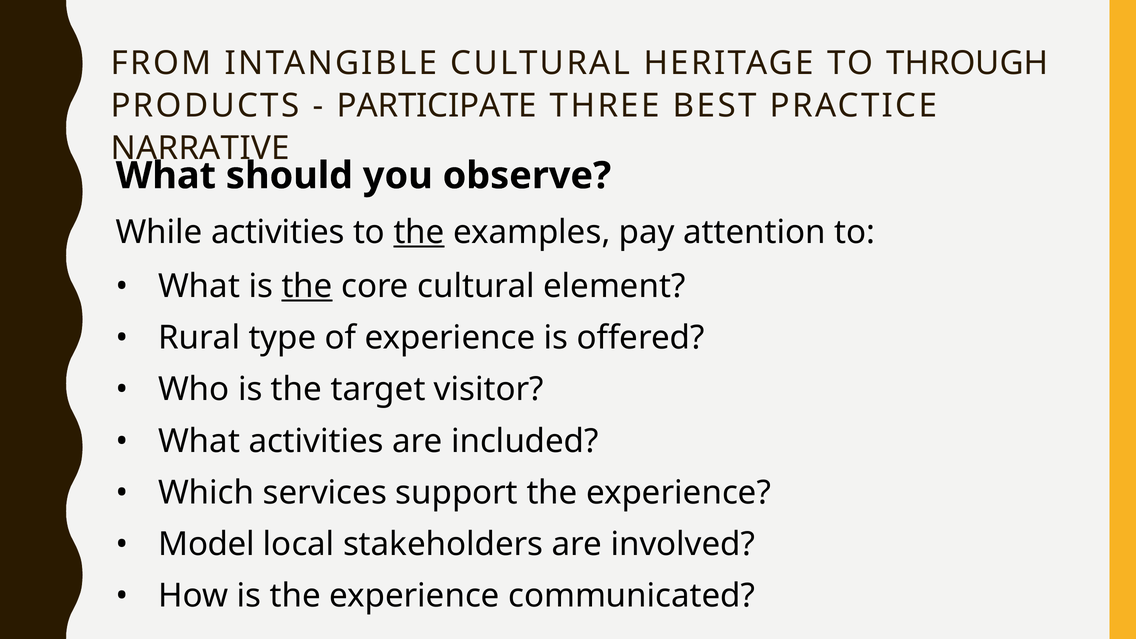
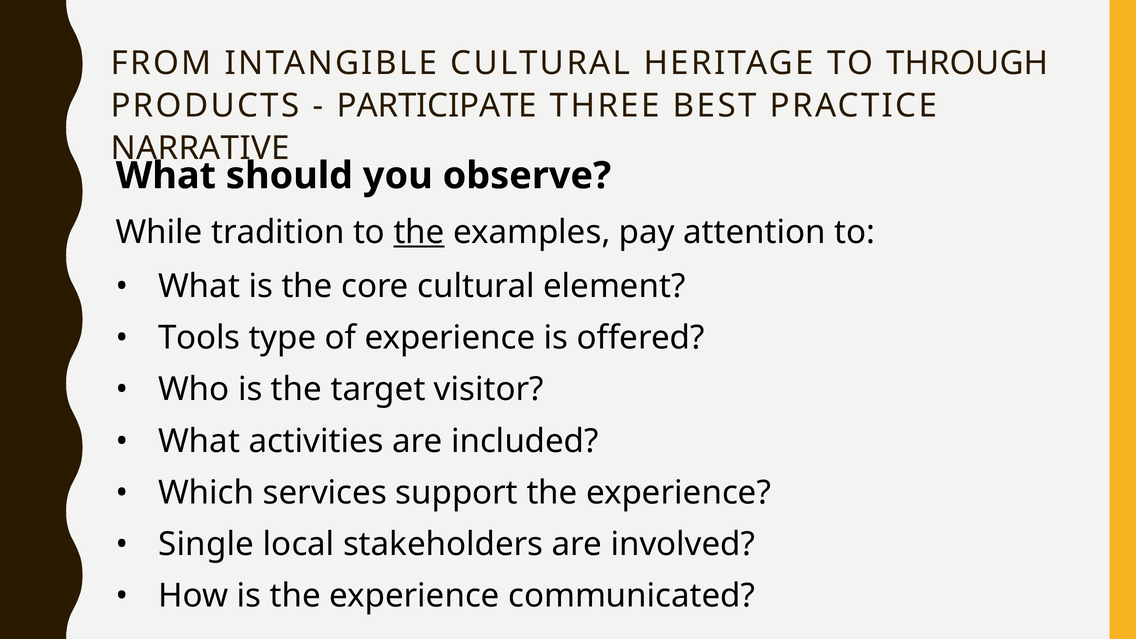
While activities: activities -> tradition
the at (307, 286) underline: present -> none
Rural: Rural -> Tools
Model: Model -> Single
